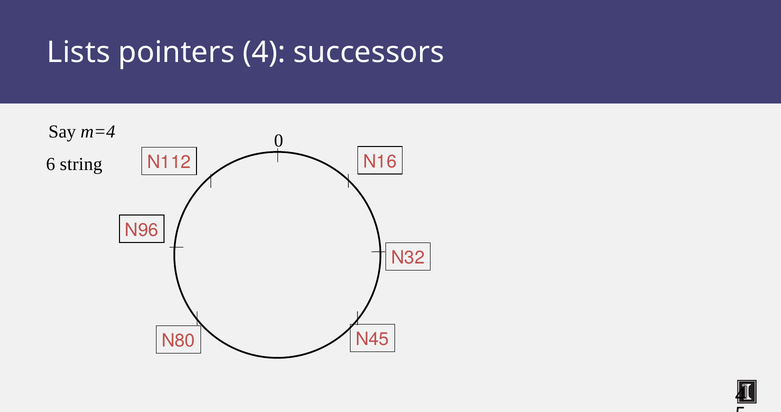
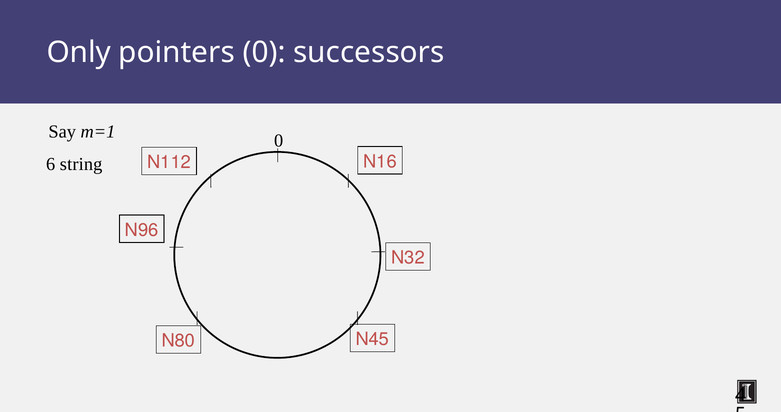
Lists: Lists -> Only
pointers 4: 4 -> 0
m=4: m=4 -> m=1
